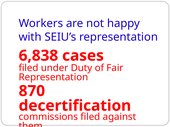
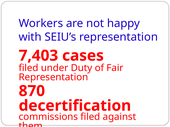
6,838: 6,838 -> 7,403
